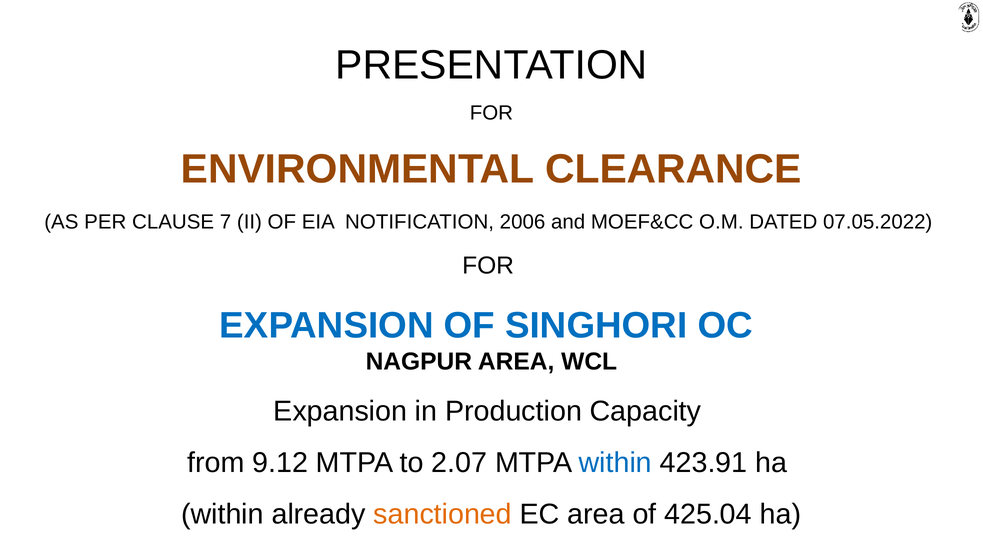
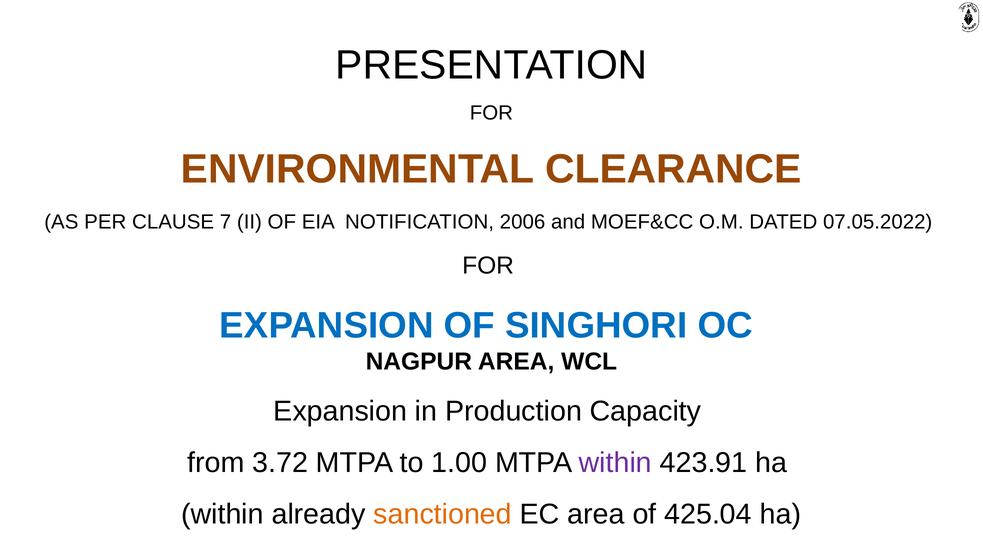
9.12: 9.12 -> 3.72
2.07: 2.07 -> 1.00
within at (615, 463) colour: blue -> purple
